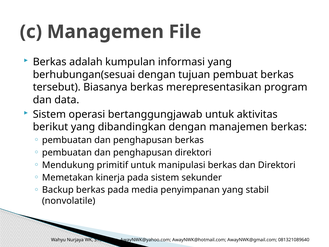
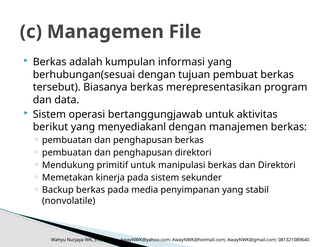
dibandingkan: dibandingkan -> menyediakanl
